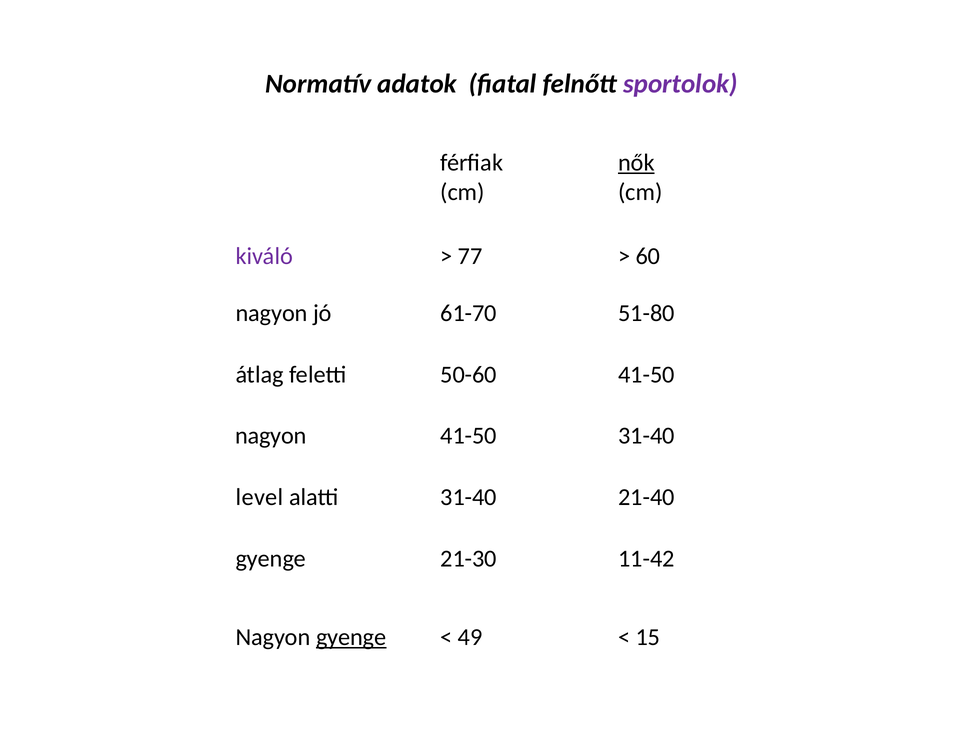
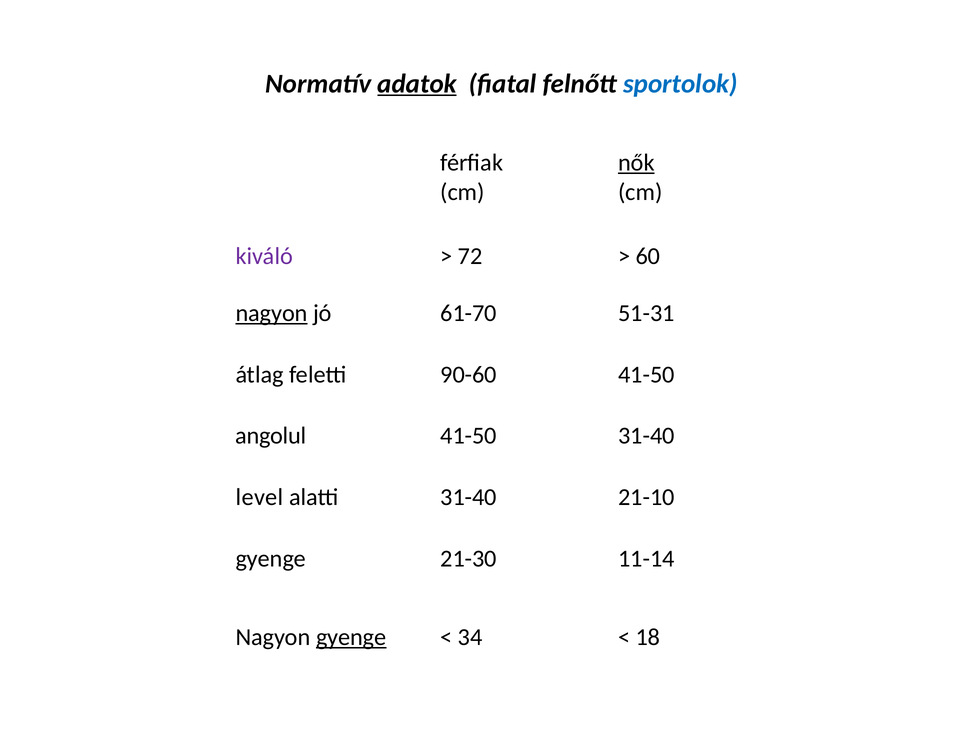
adatok underline: none -> present
sportolok colour: purple -> blue
77: 77 -> 72
nagyon at (272, 313) underline: none -> present
51-80: 51-80 -> 51-31
50-60: 50-60 -> 90-60
nagyon at (271, 436): nagyon -> angolul
21-40: 21-40 -> 21-10
11-42: 11-42 -> 11-14
49: 49 -> 34
15: 15 -> 18
